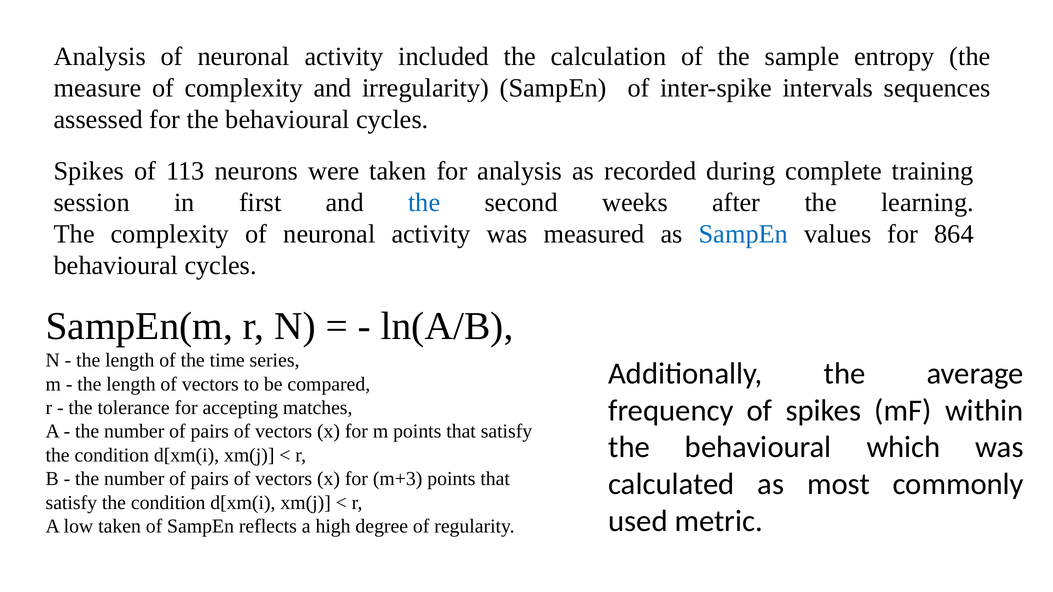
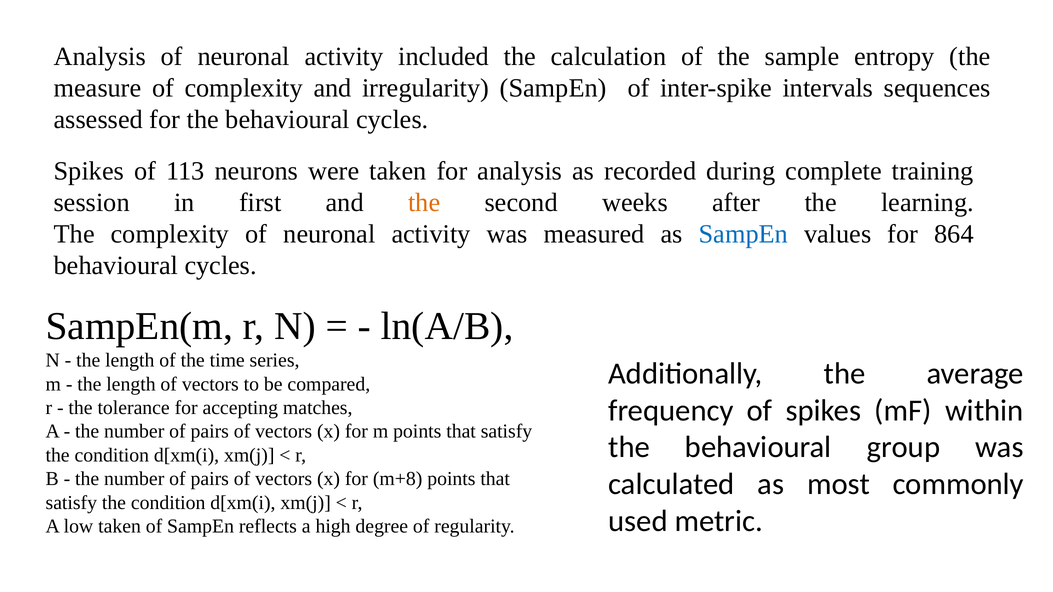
the at (424, 203) colour: blue -> orange
which: which -> group
m+3: m+3 -> m+8
